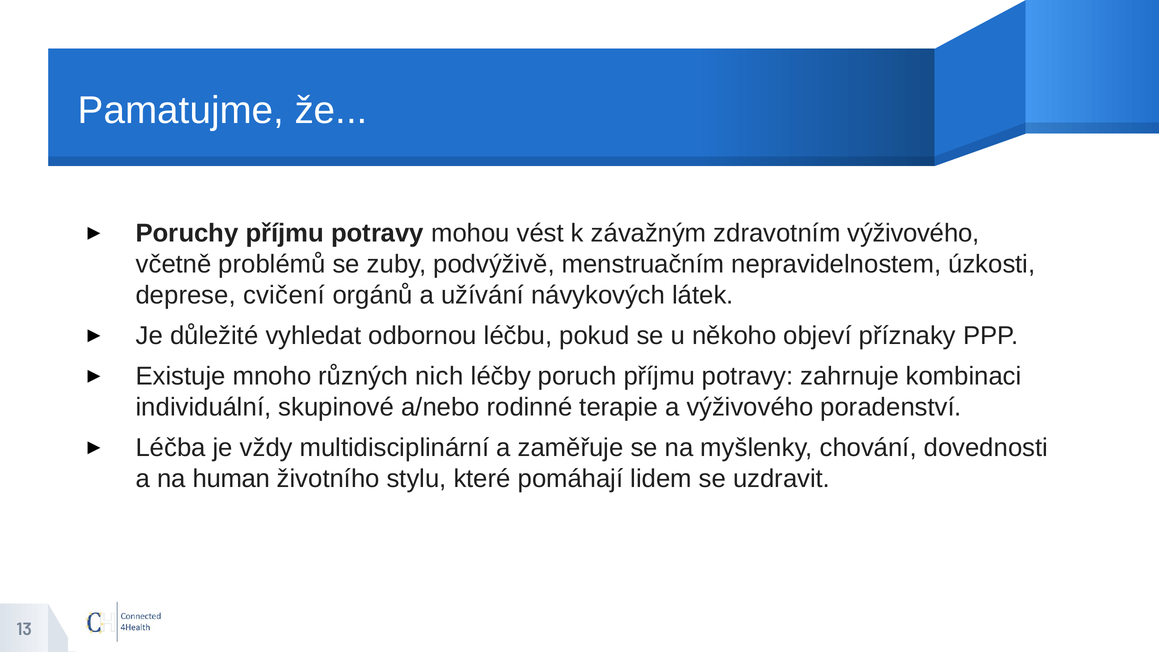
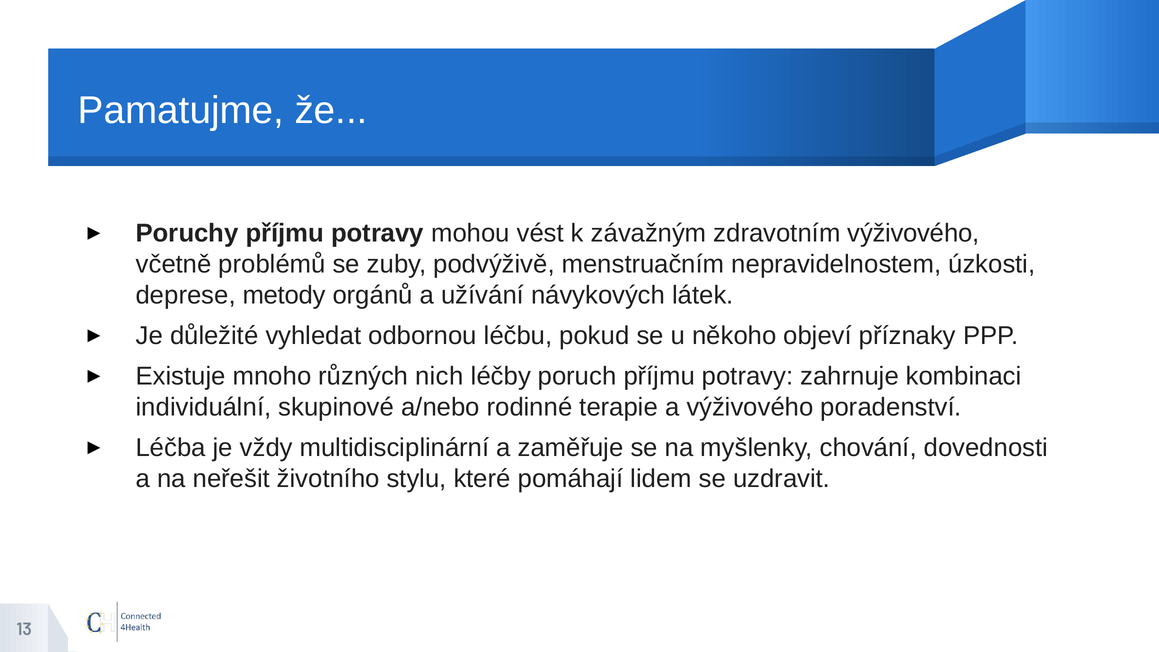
cvičení: cvičení -> metody
human: human -> neřešit
